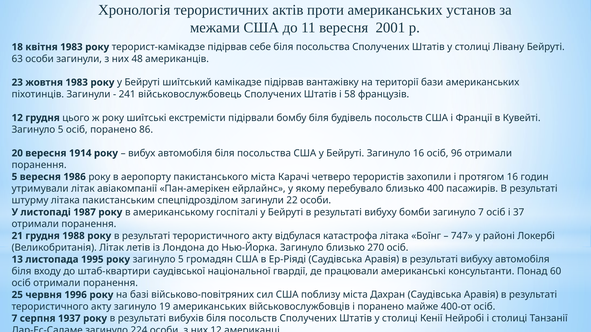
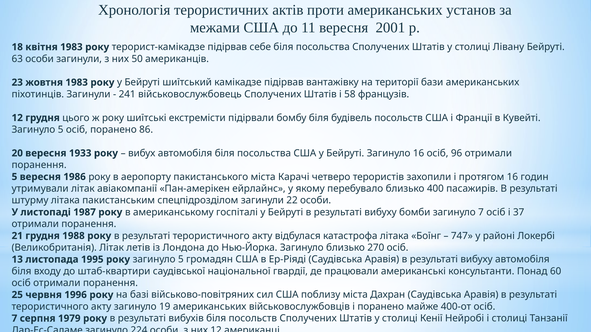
48: 48 -> 50
1914: 1914 -> 1933
1937: 1937 -> 1979
